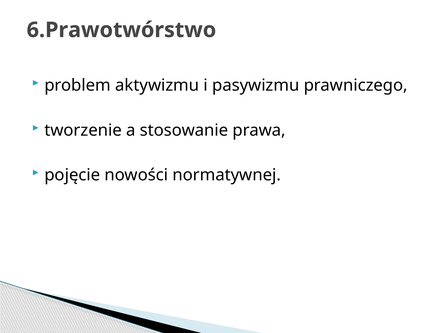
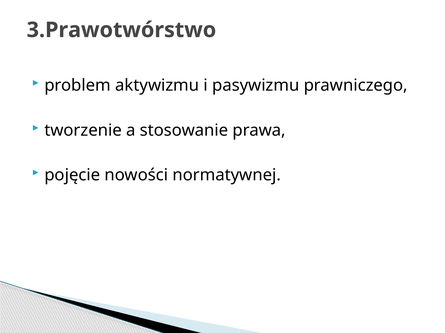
6.Prawotwórstwo: 6.Prawotwórstwo -> 3.Prawotwórstwo
